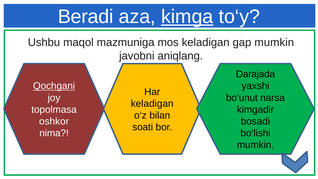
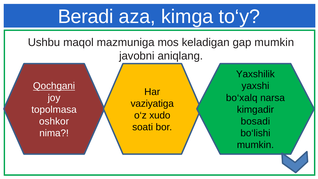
kimga underline: present -> none
Darajada: Darajada -> Yaxshilik
bo‘unut: bo‘unut -> bo‘xalq
keladigan at (152, 104): keladigan -> vaziyatiga
bilan: bilan -> xudo
